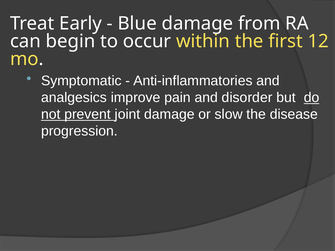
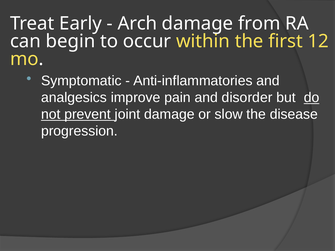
Blue: Blue -> Arch
